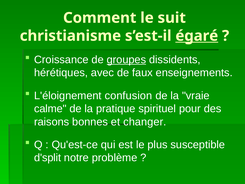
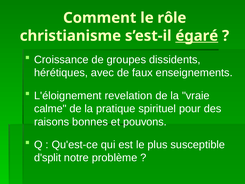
suit: suit -> rôle
groupes underline: present -> none
confusion: confusion -> revelation
changer: changer -> pouvons
